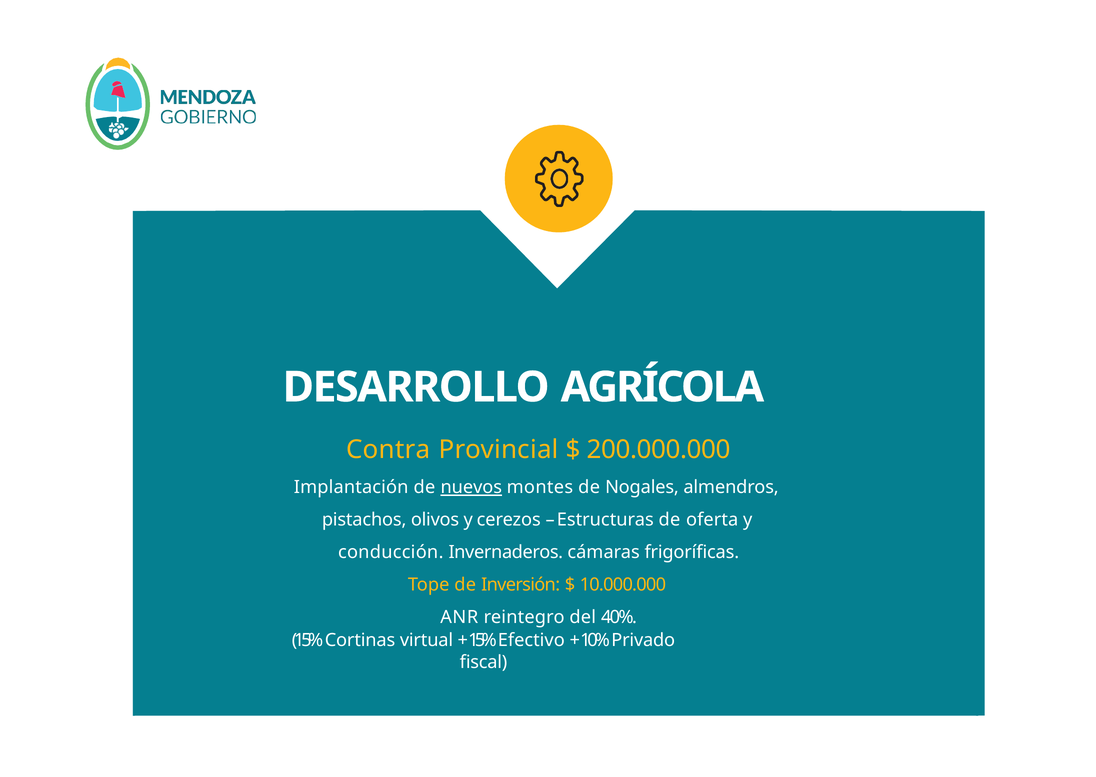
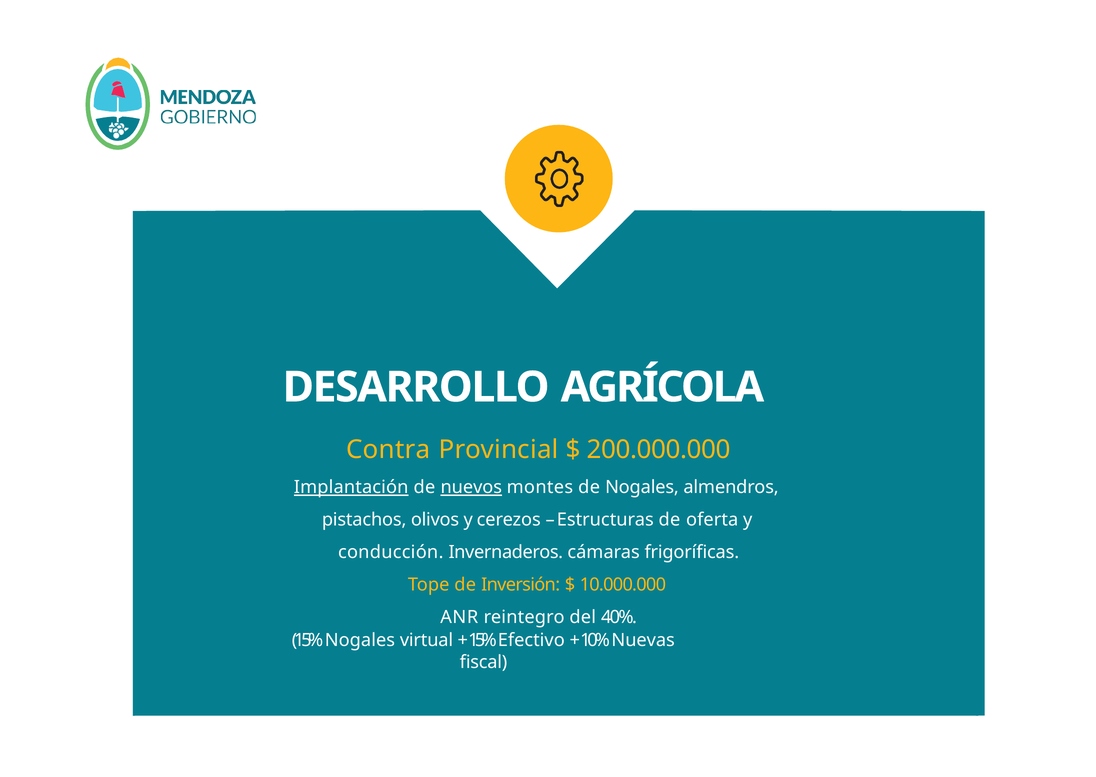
Implantación underline: none -> present
15% Cortinas: Cortinas -> Nogales
Privado: Privado -> Nuevas
